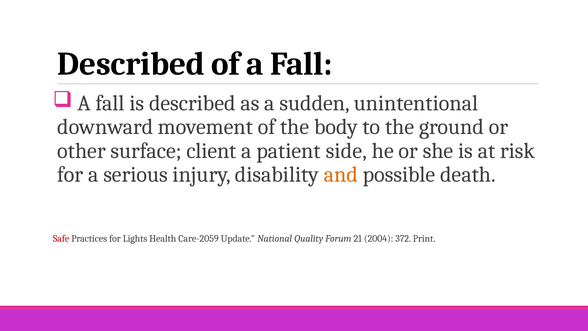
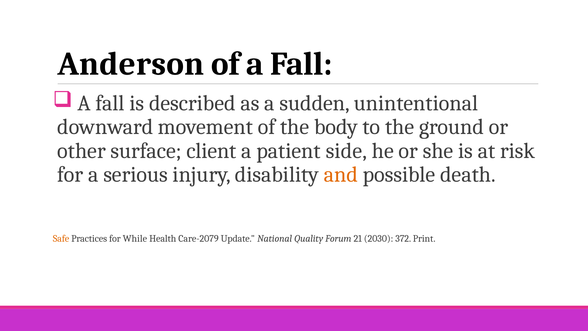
Described at (131, 64): Described -> Anderson
Safe colour: red -> orange
Lights: Lights -> While
Care-2059: Care-2059 -> Care-2079
2004: 2004 -> 2030
